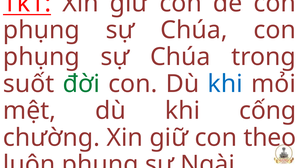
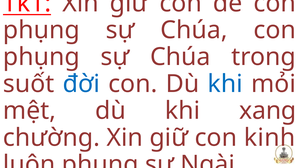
đời colour: green -> blue
cống: cống -> xang
theo: theo -> kinh
